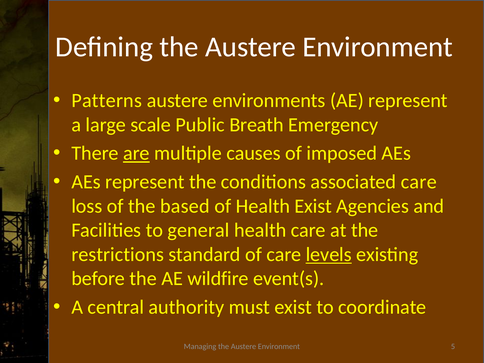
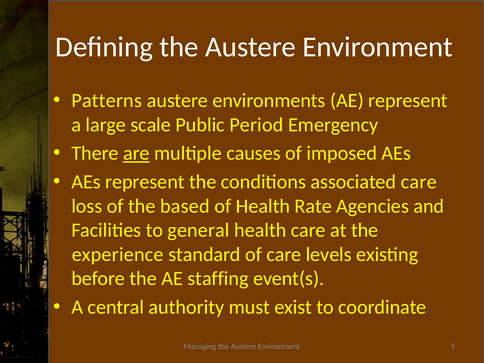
Breath: Breath -> Period
Health Exist: Exist -> Rate
restrictions: restrictions -> experience
levels underline: present -> none
wildfire: wildfire -> staffing
